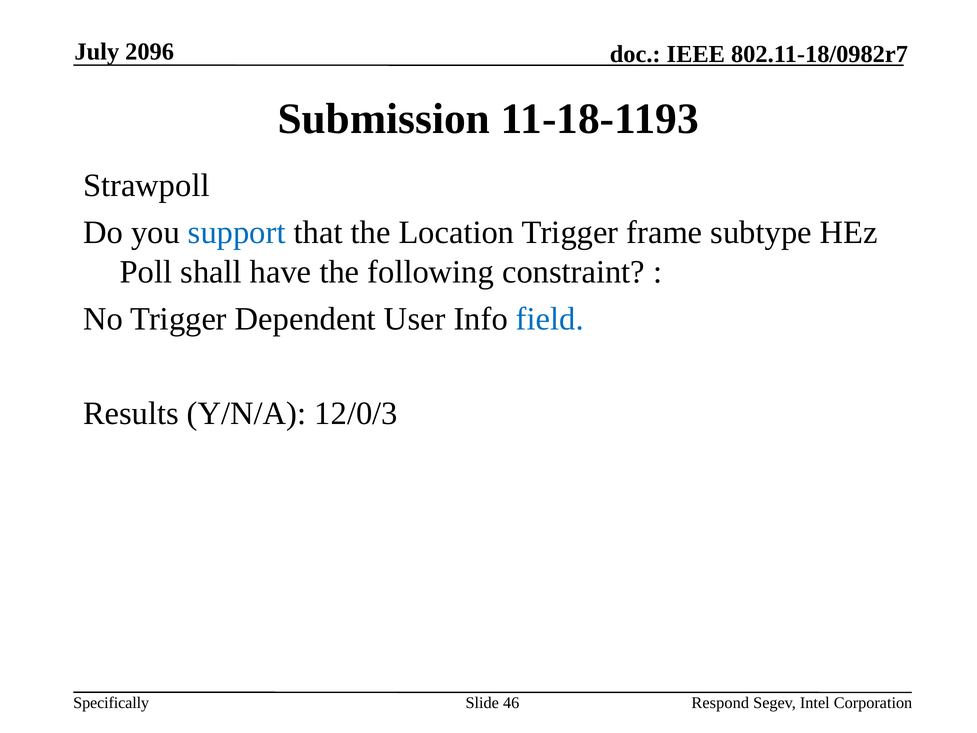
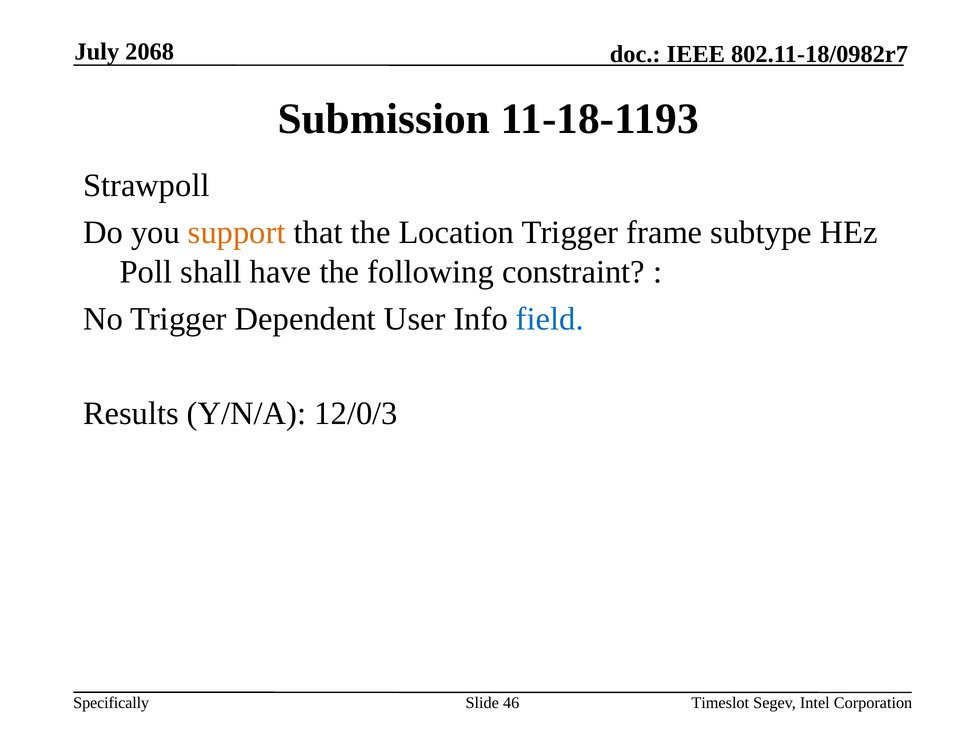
2096: 2096 -> 2068
support colour: blue -> orange
Respond: Respond -> Timeslot
